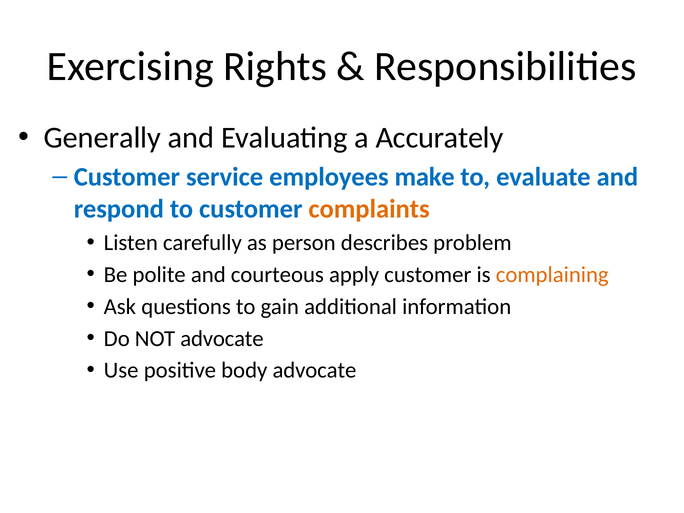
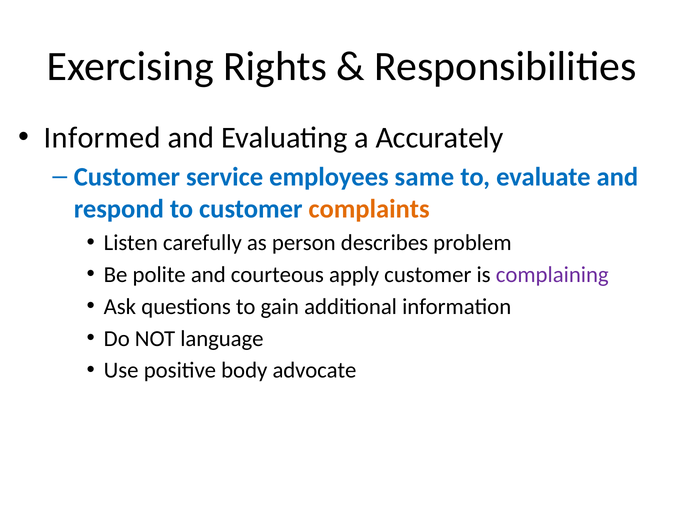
Generally: Generally -> Informed
make: make -> same
complaining colour: orange -> purple
NOT advocate: advocate -> language
